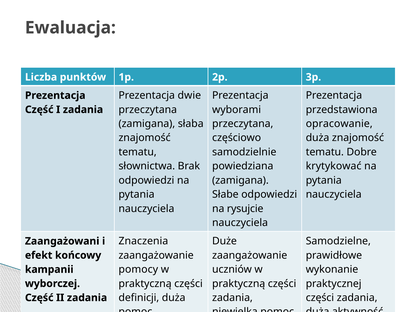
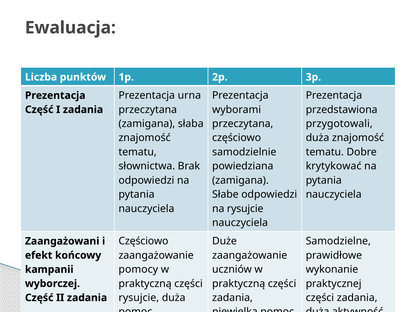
dwie: dwie -> urna
opracowanie: opracowanie -> przygotowali
Znaczenia at (143, 241): Znaczenia -> Częściowo
definicji at (139, 298): definicji -> rysujcie
